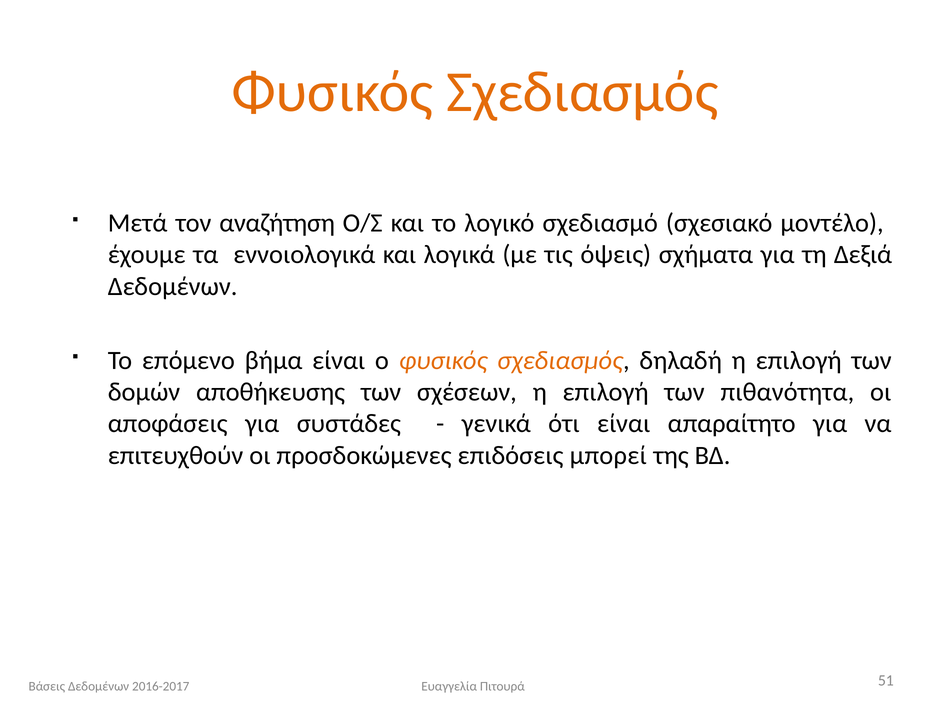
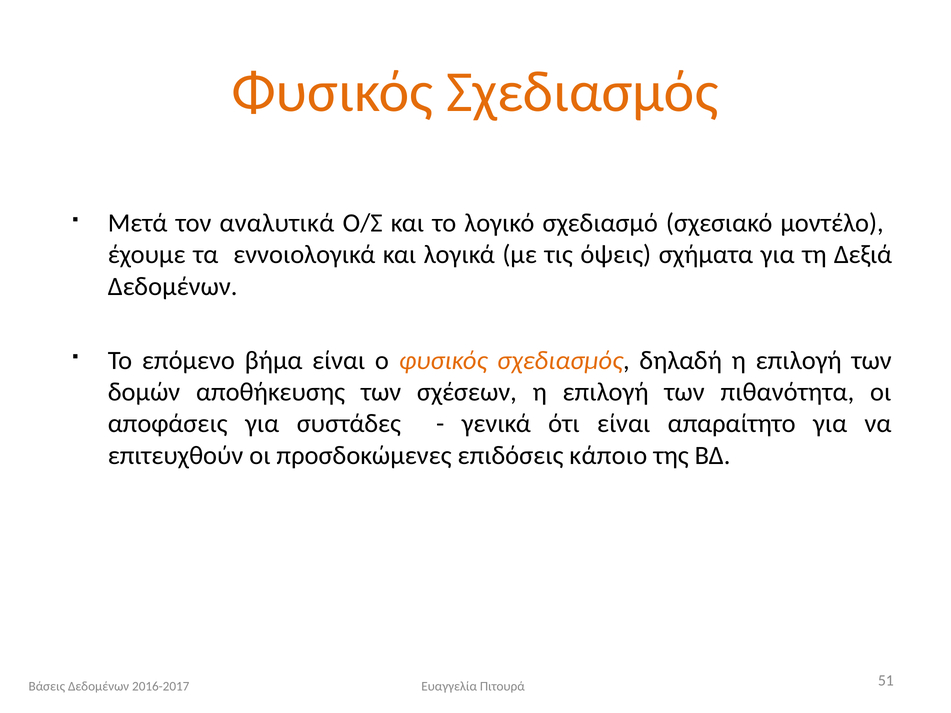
αναζήτηση: αναζήτηση -> αναλυτικά
μπορεί: μπορεί -> κάποιο
